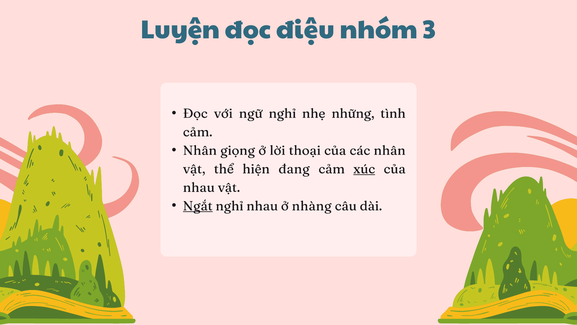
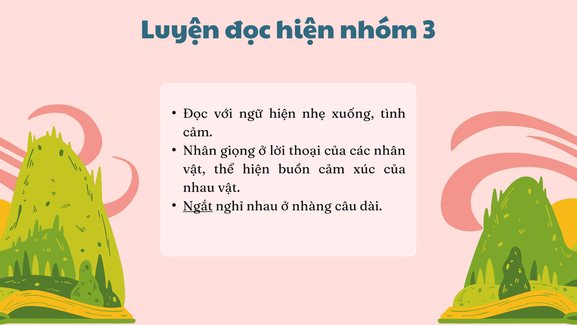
đọc điệu: điệu -> hiện
ngữ nghỉ: nghỉ -> hiện
những: những -> xuống
đang: đang -> buồn
xúc underline: present -> none
